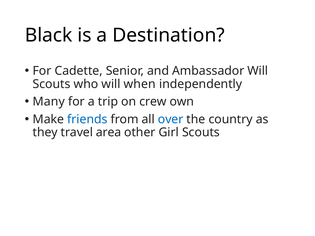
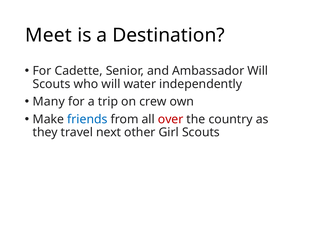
Black: Black -> Meet
when: when -> water
over colour: blue -> red
area: area -> next
